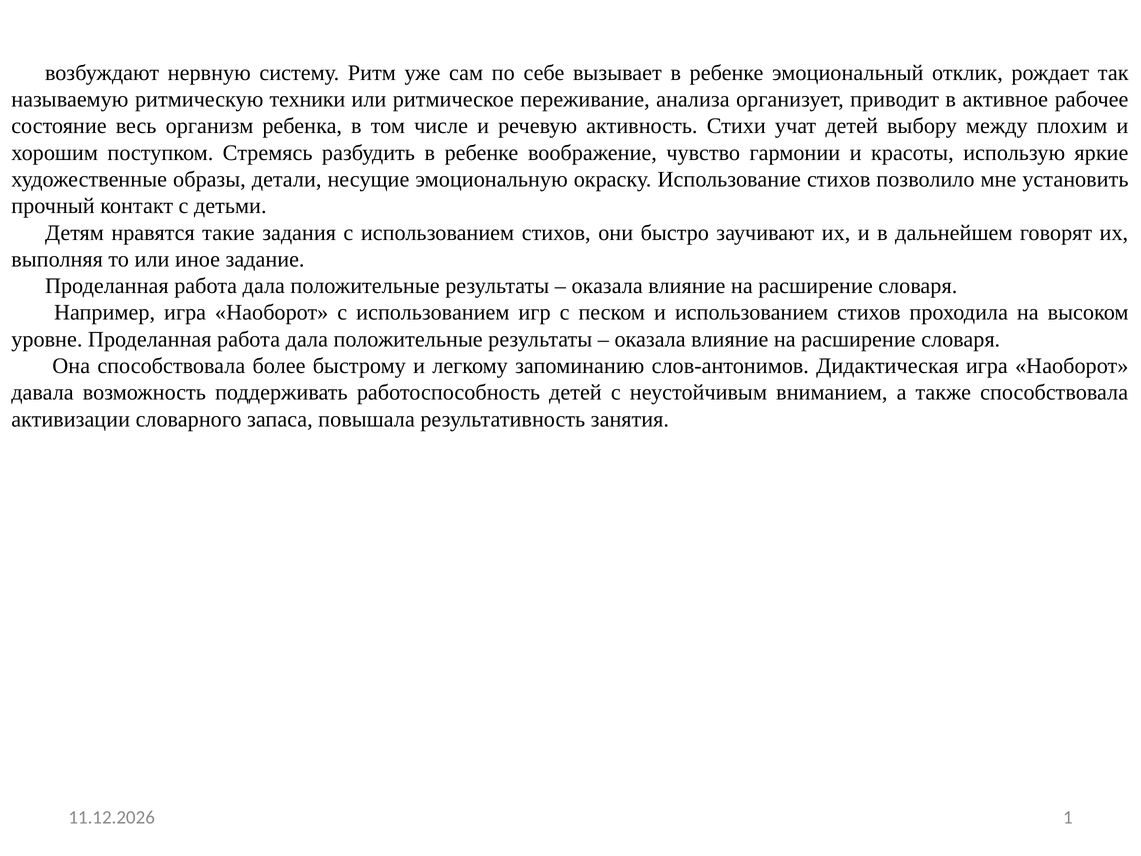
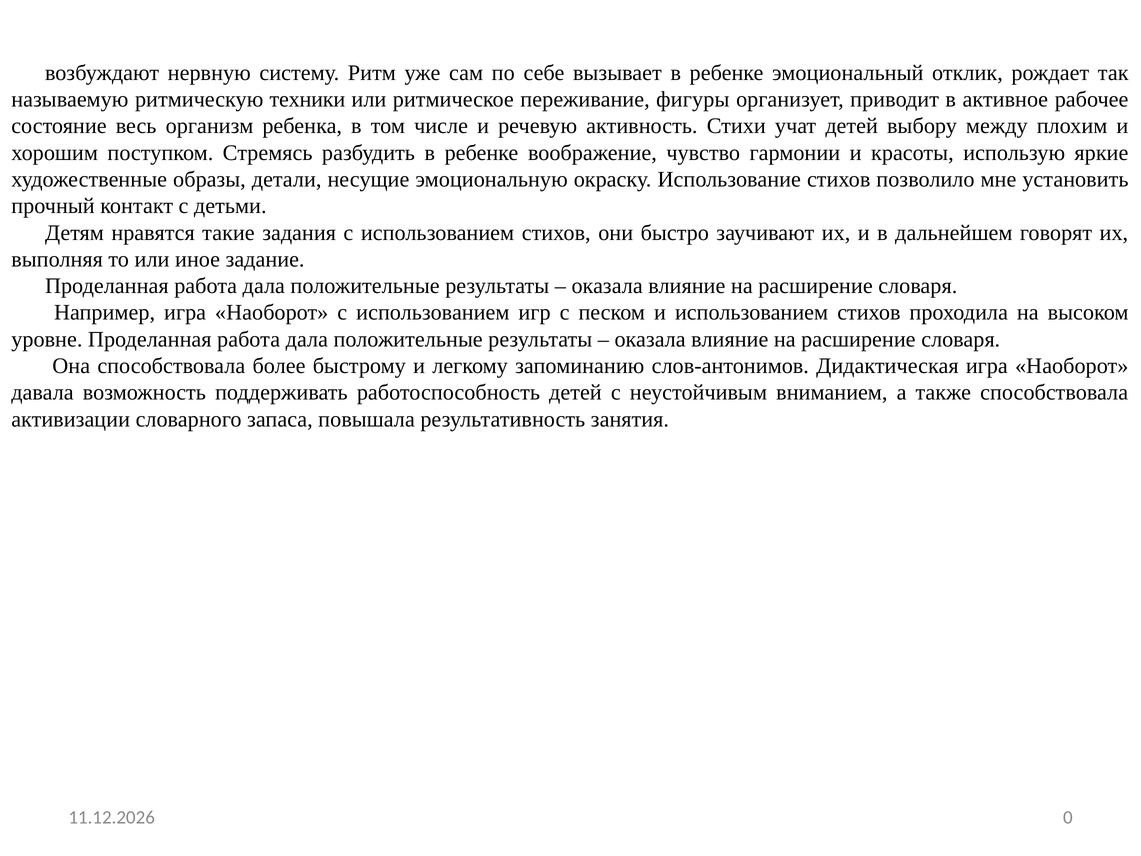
анализа: анализа -> фигуры
1: 1 -> 0
